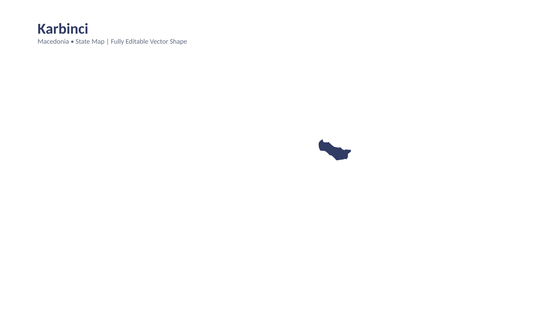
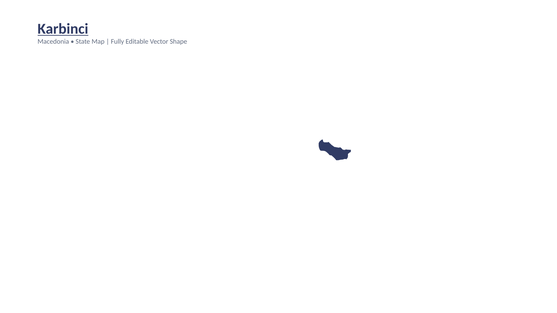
Karbinci underline: none -> present
